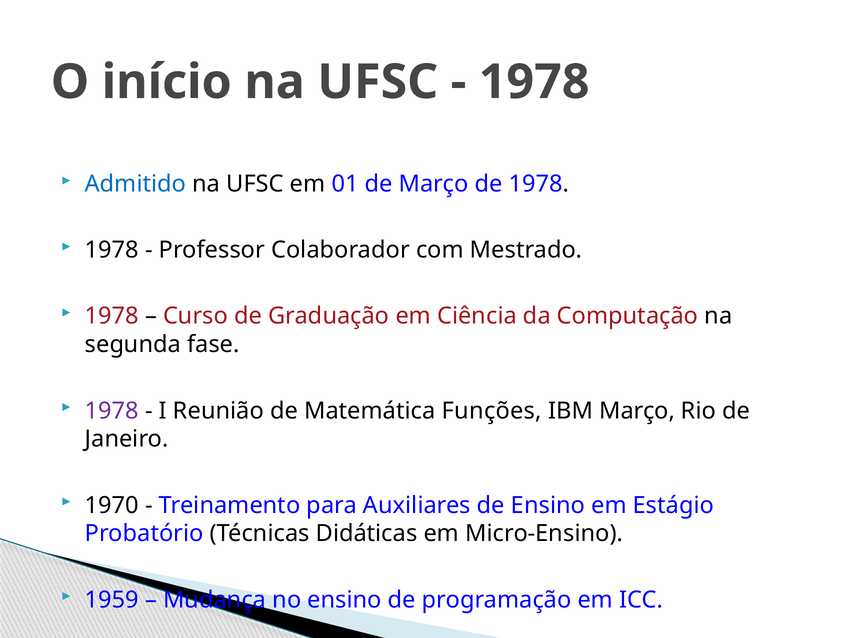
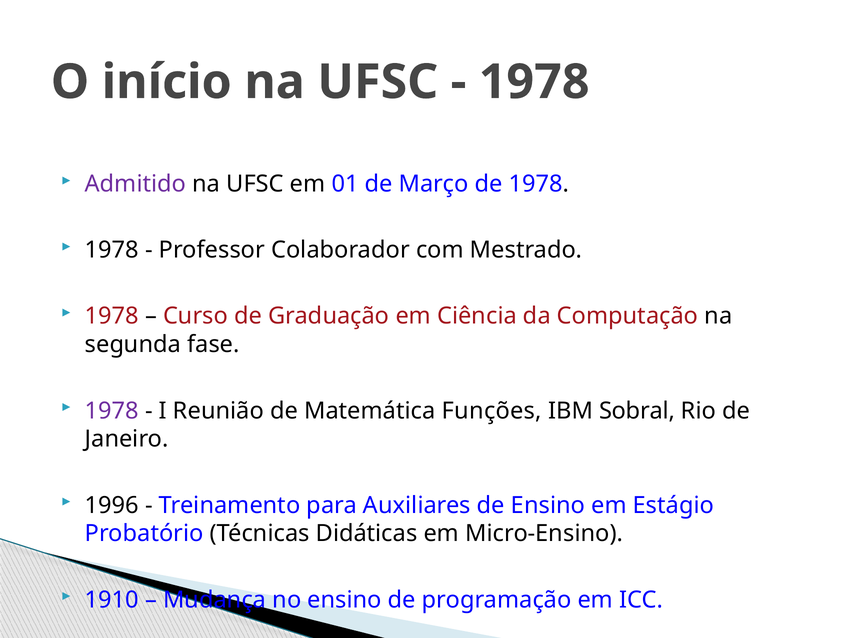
Admitido colour: blue -> purple
IBM Março: Março -> Sobral
1970: 1970 -> 1996
1959: 1959 -> 1910
